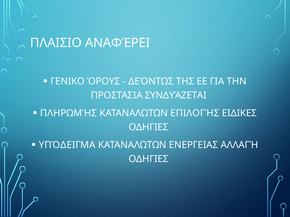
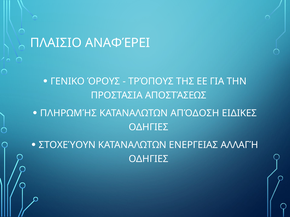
ΔΕΌΝΤΩΣ: ΔΕΌΝΤΩΣ -> ΤΡΌΠΟΥΣ
ΣΥΝΔΥΆΖΕΤΑΙ: ΣΥΝΔΥΆΖΕΤΑΙ -> ΑΠΟΣΤΆΣΕΩΣ
ΕΠΙΛΟΓΉΣ: ΕΠΙΛΟΓΉΣ -> ΑΠΌΔΟΣΗ
ΥΠΌΔΕΙΓΜΑ: ΥΠΌΔΕΙΓΜΑ -> ΣΤΟΧΕΎΟΥΝ
